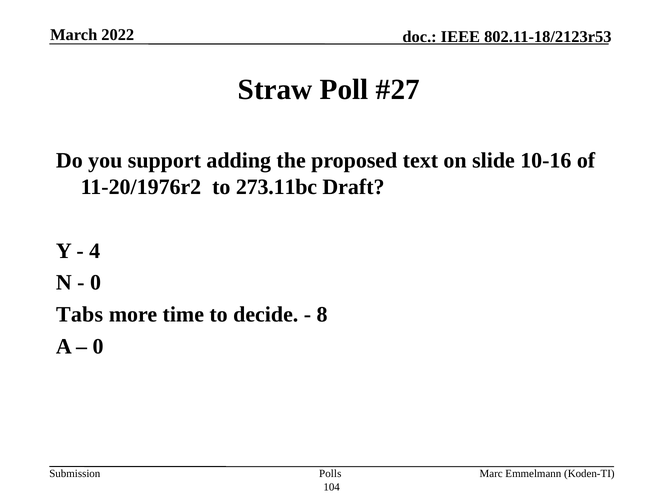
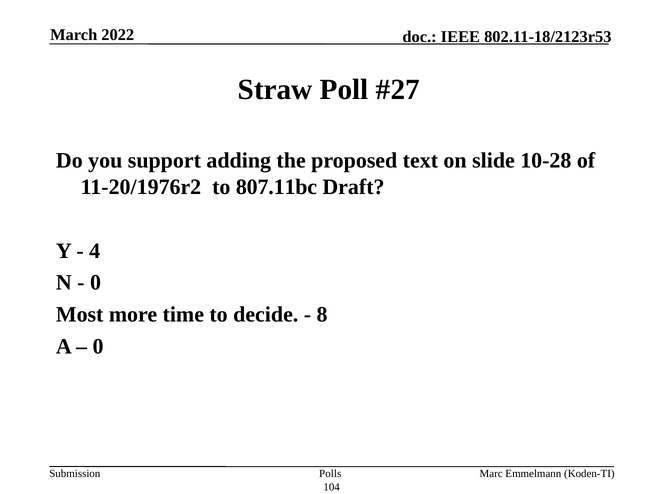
10-16: 10-16 -> 10-28
273.11bc: 273.11bc -> 807.11bc
Tabs: Tabs -> Most
